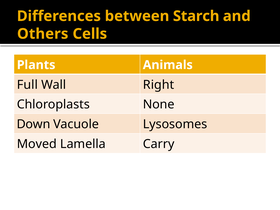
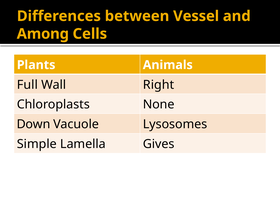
Starch: Starch -> Vessel
Others: Others -> Among
Moved: Moved -> Simple
Carry: Carry -> Gives
